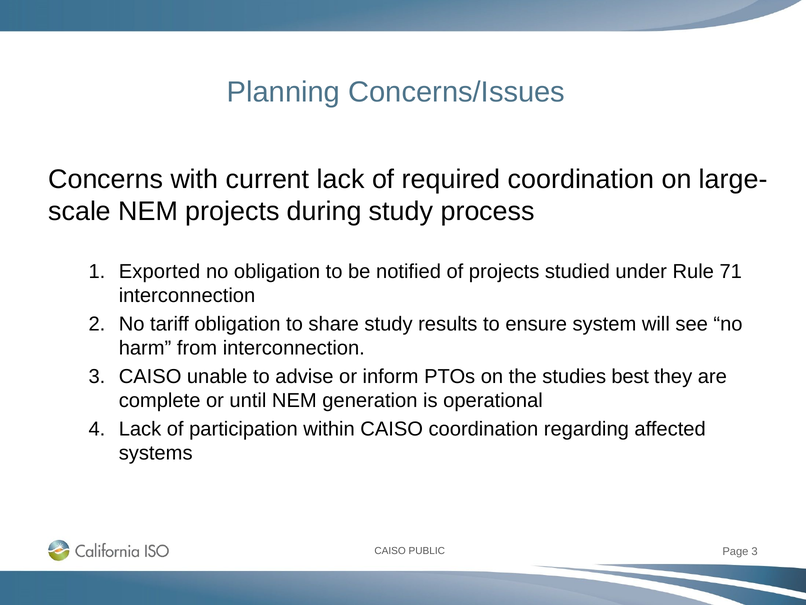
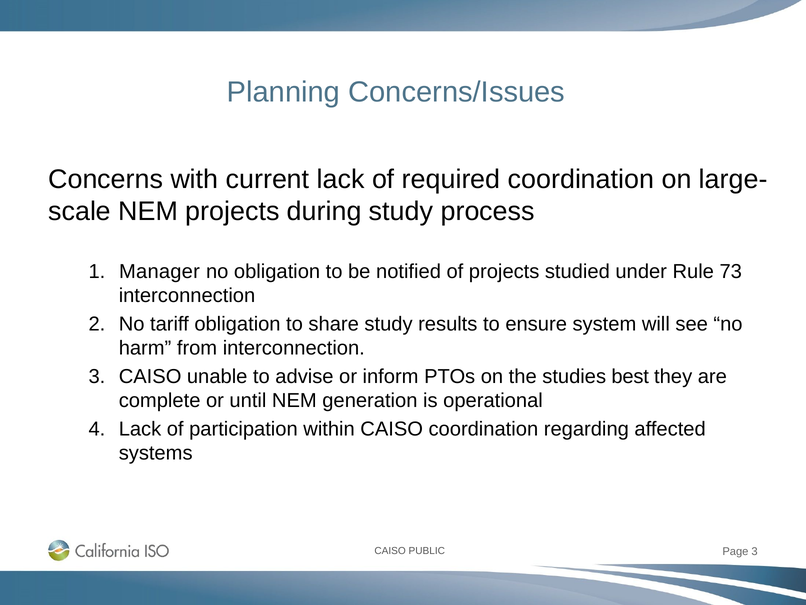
Exported: Exported -> Manager
71: 71 -> 73
